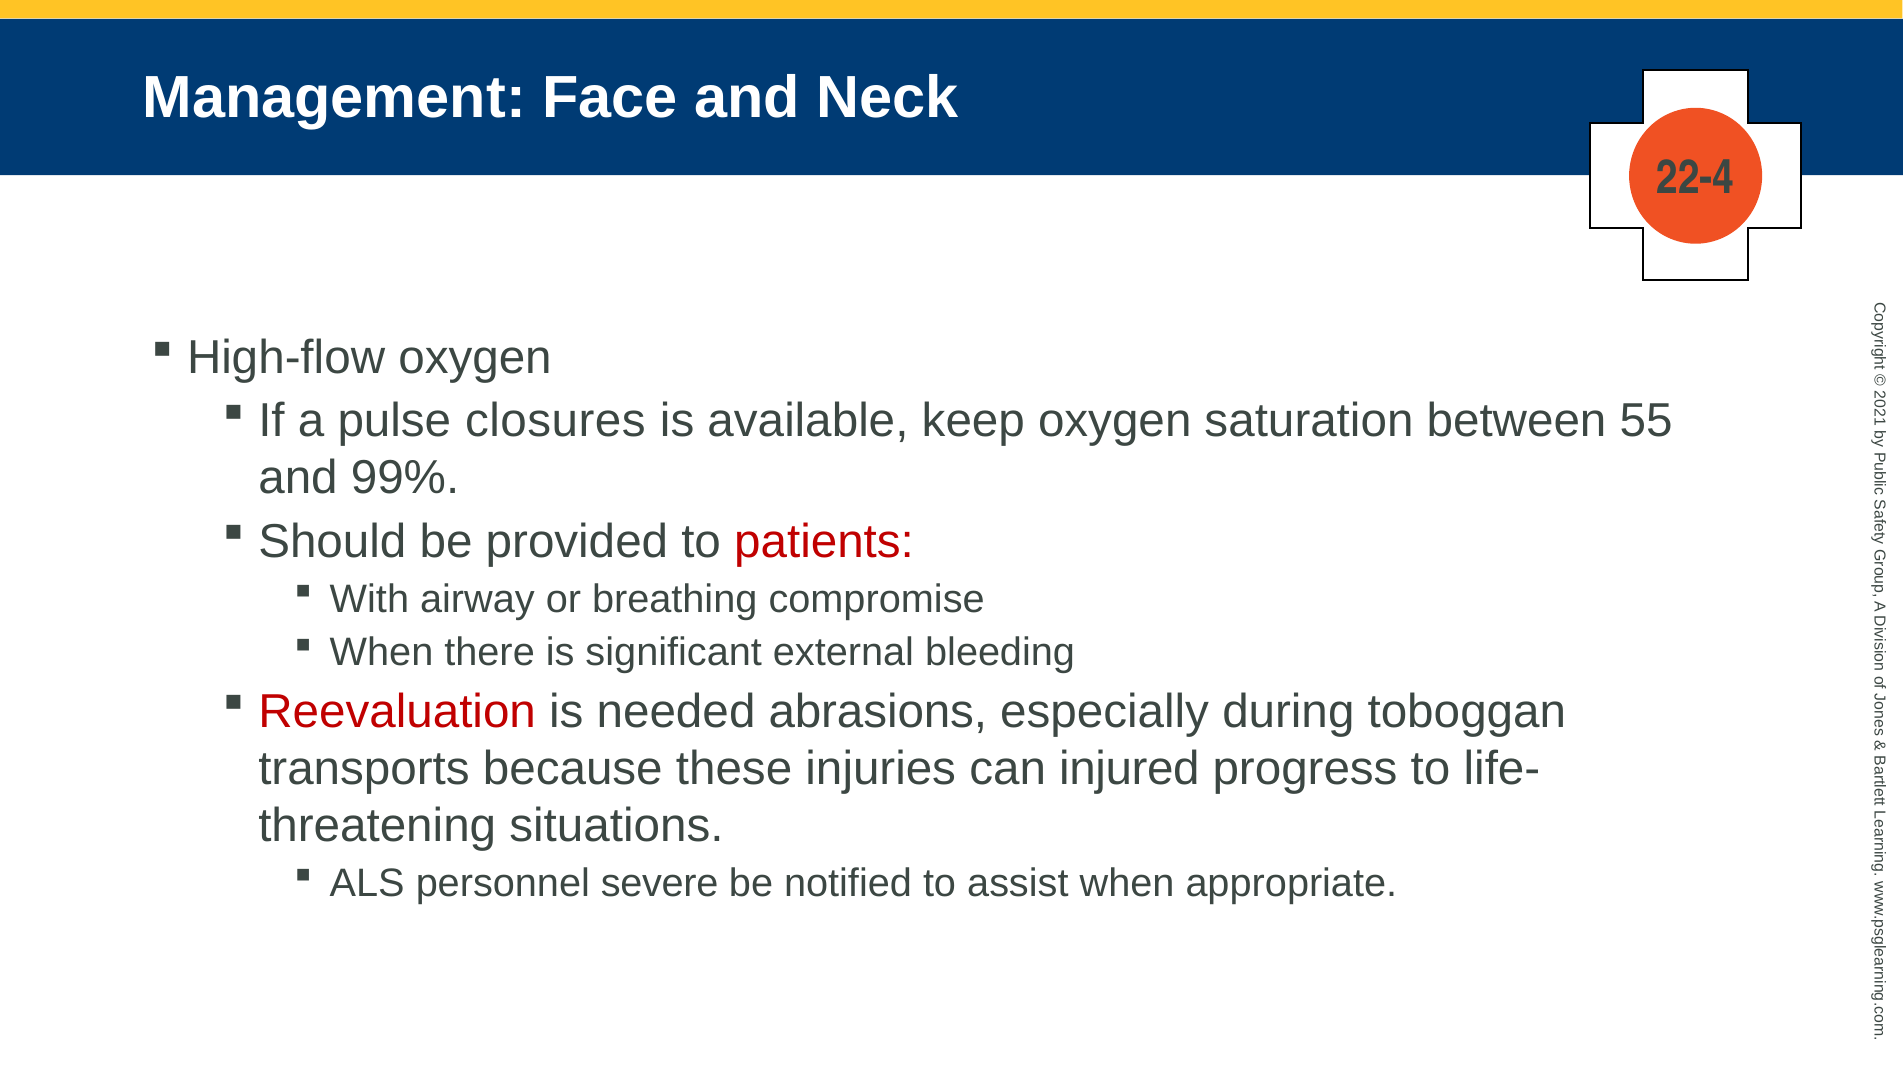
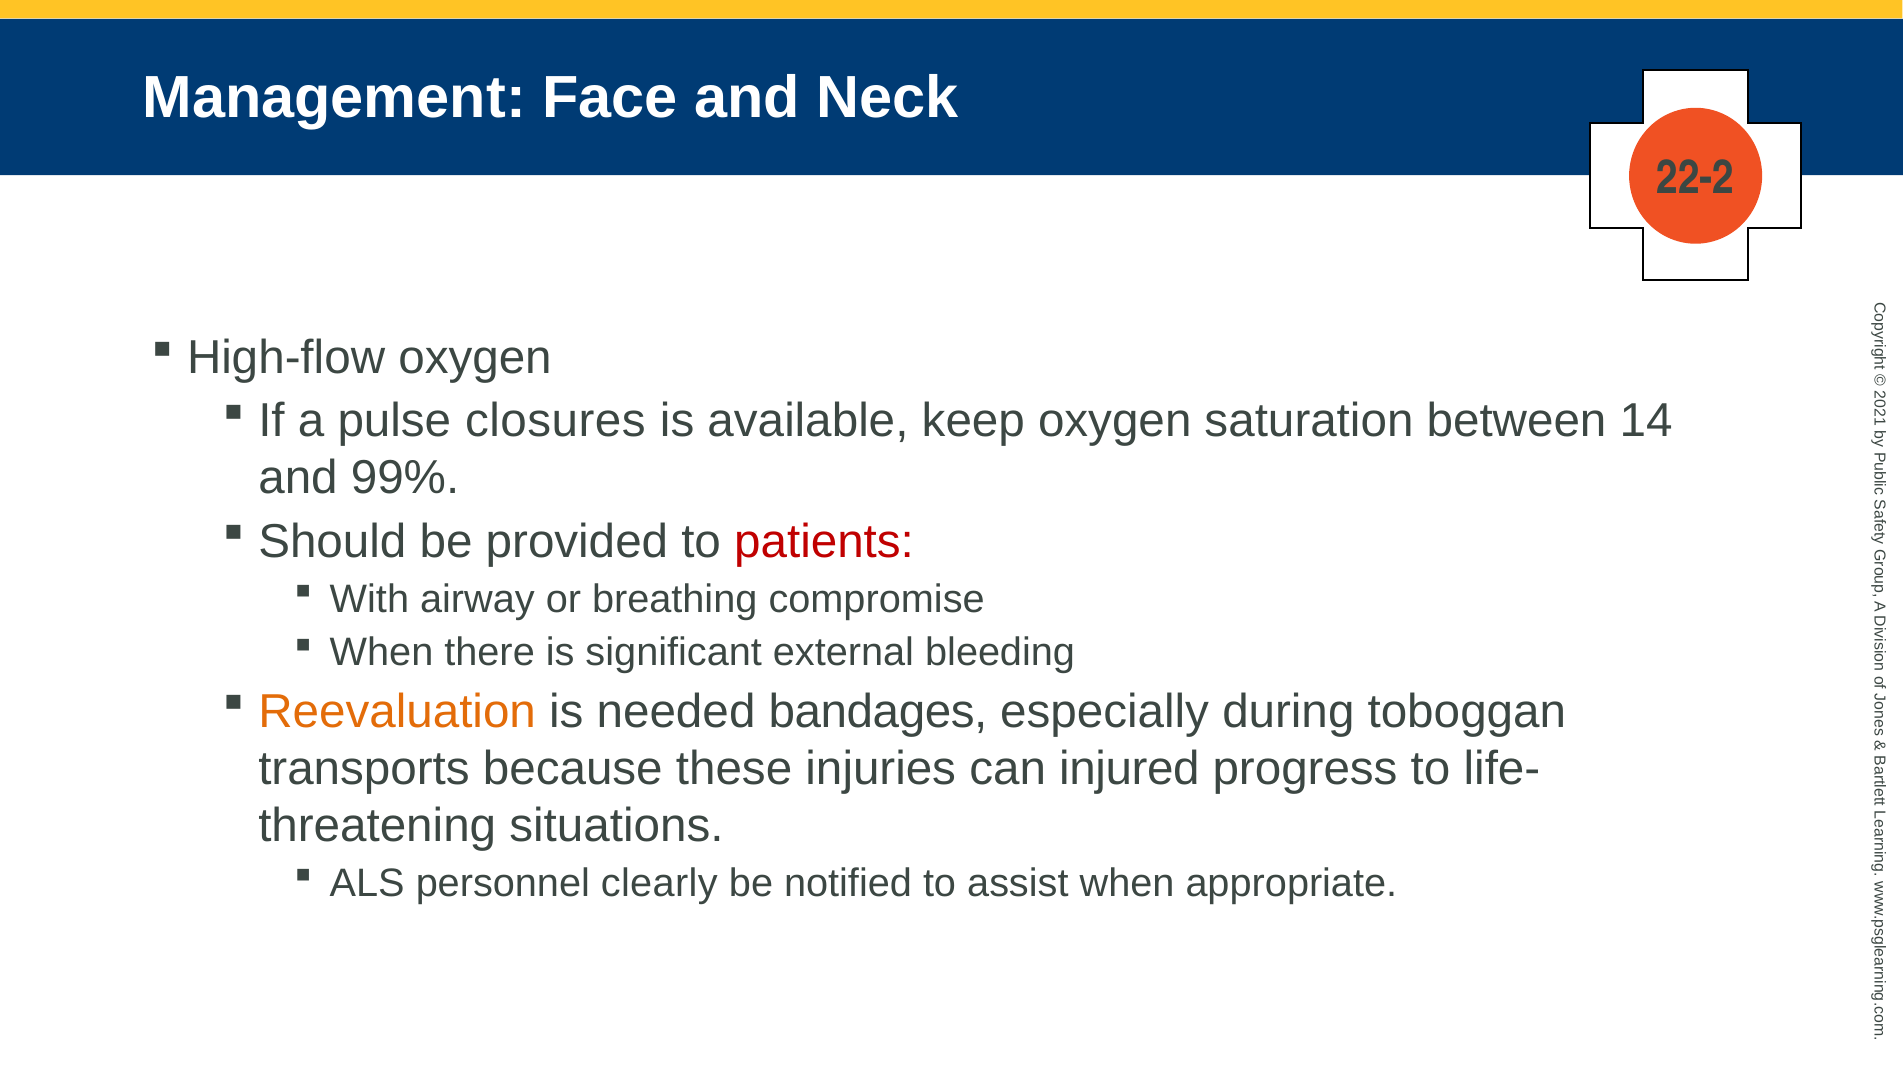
22-4: 22-4 -> 22-2
55: 55 -> 14
Reevaluation colour: red -> orange
abrasions: abrasions -> bandages
severe: severe -> clearly
